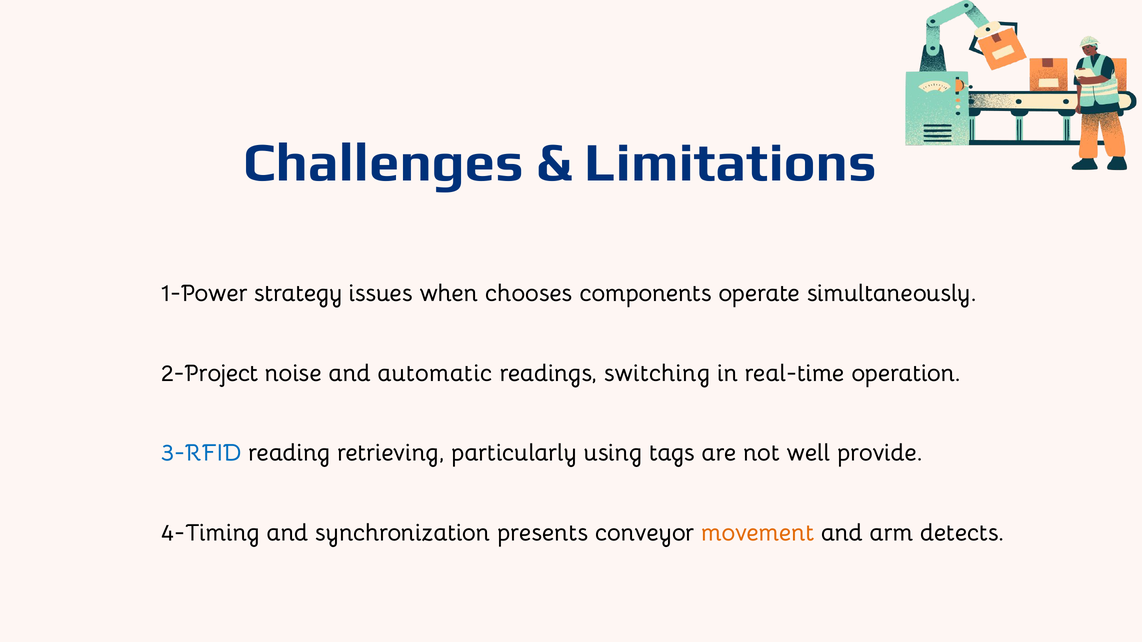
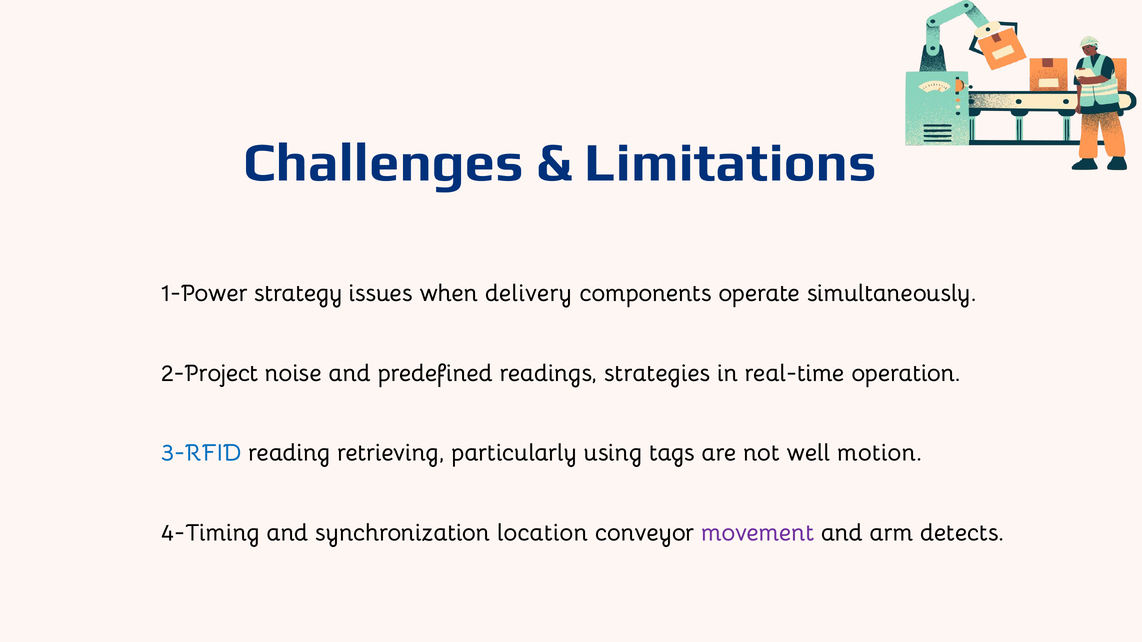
chooses: chooses -> delivery
automatic: automatic -> predefined
switching: switching -> strategies
provide: provide -> motion
presents: presents -> location
movement colour: orange -> purple
